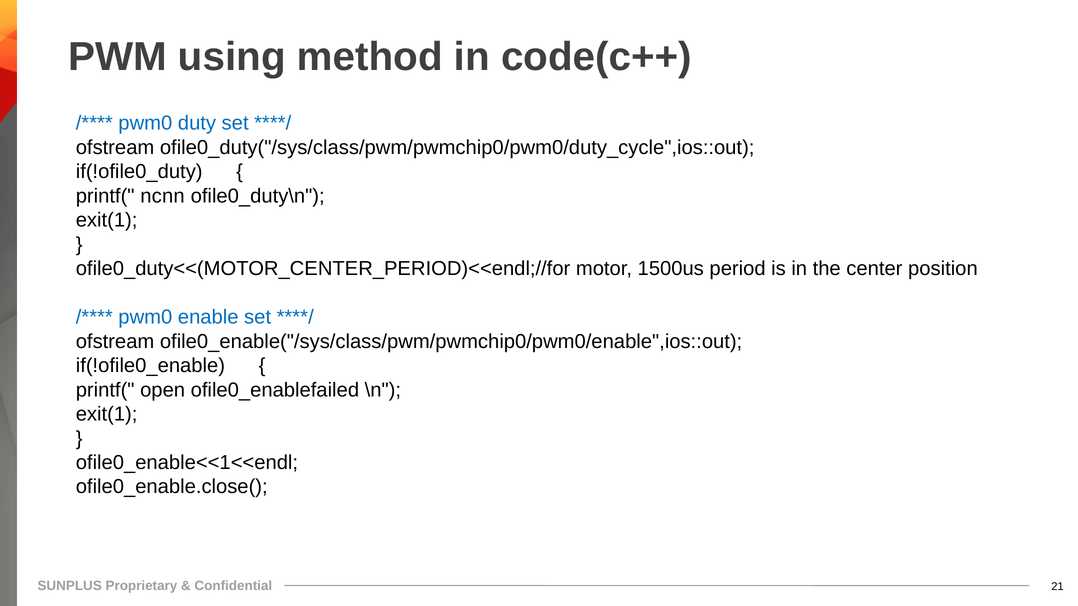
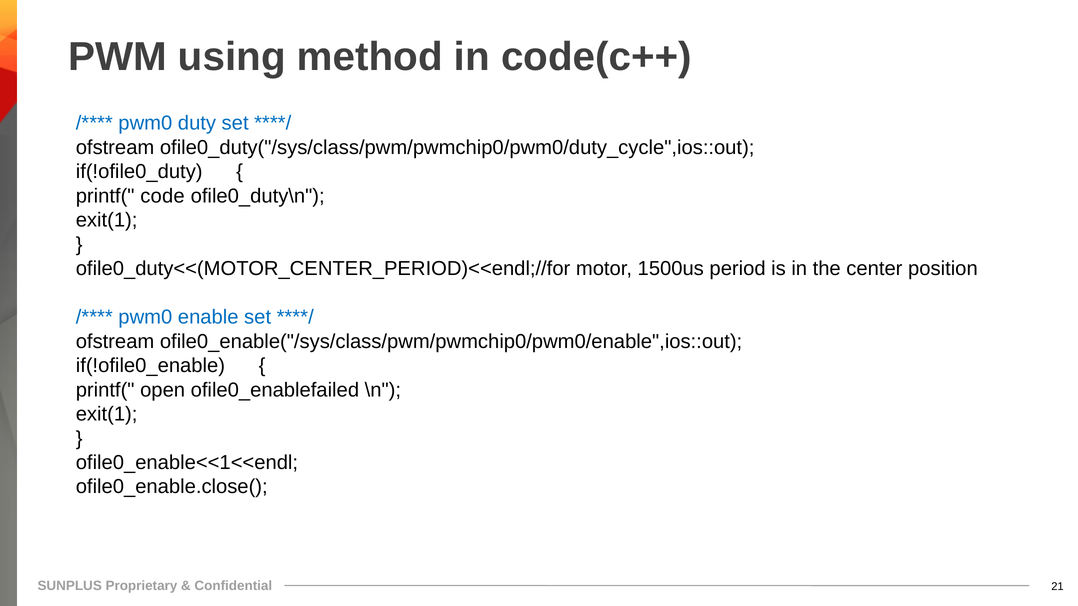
ncnn: ncnn -> code
